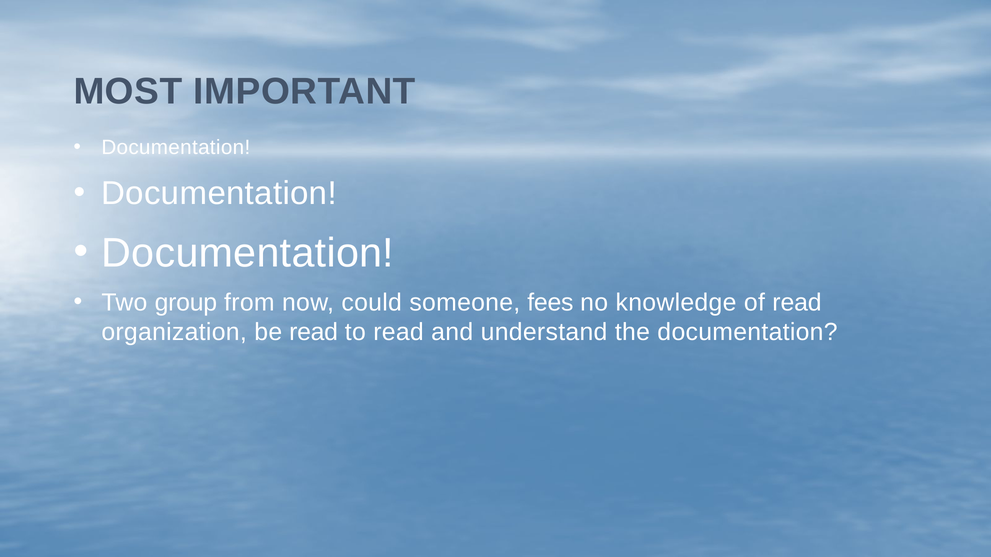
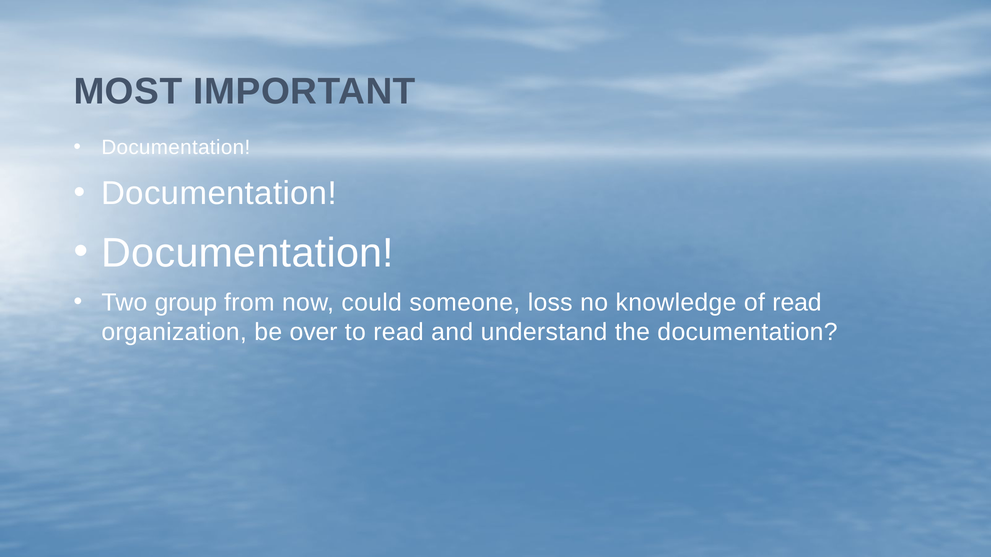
fees: fees -> loss
be read: read -> over
